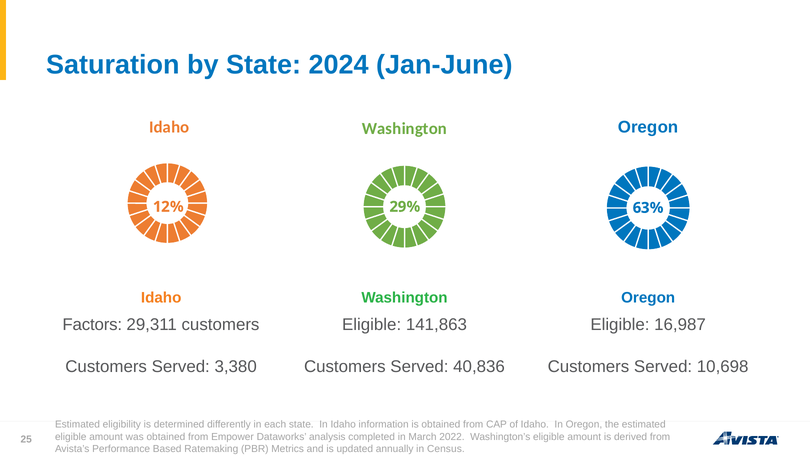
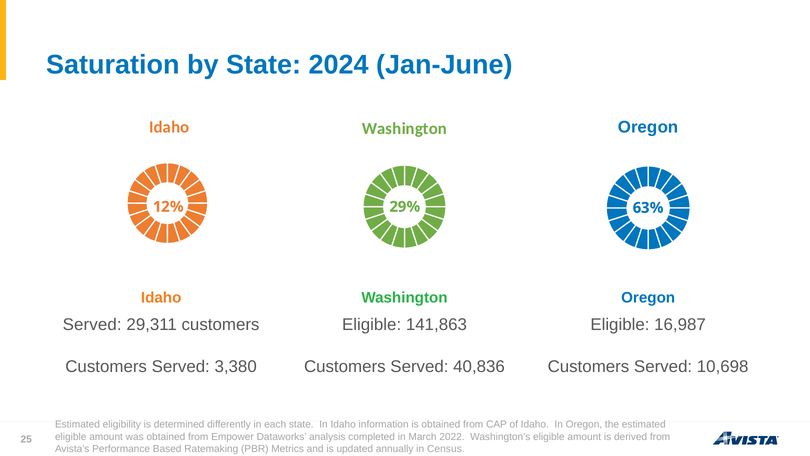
Factors at (92, 325): Factors -> Served
